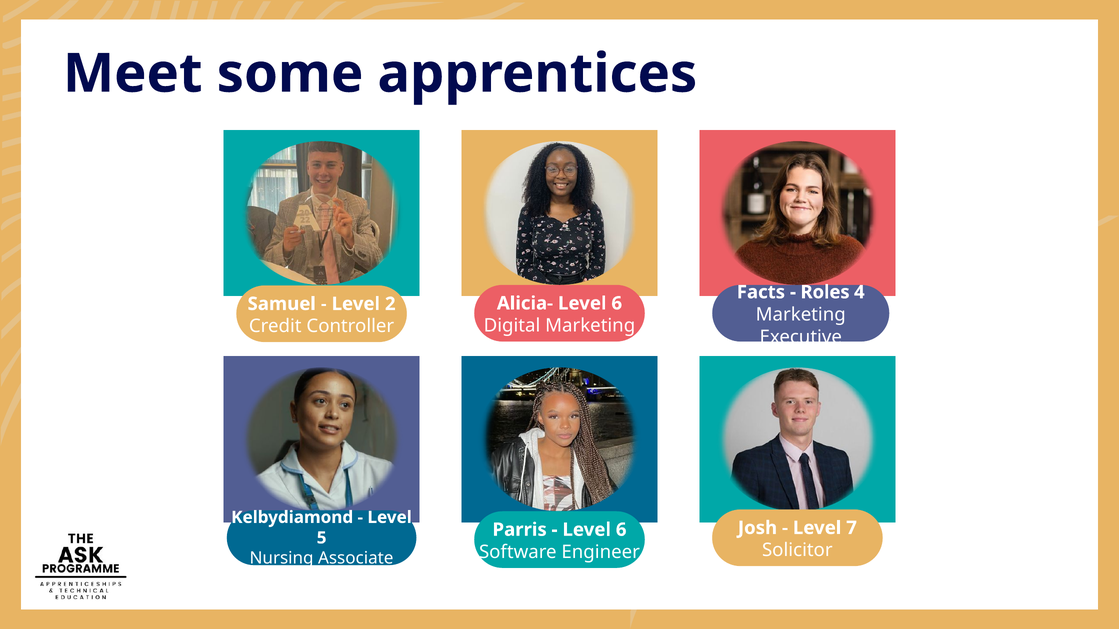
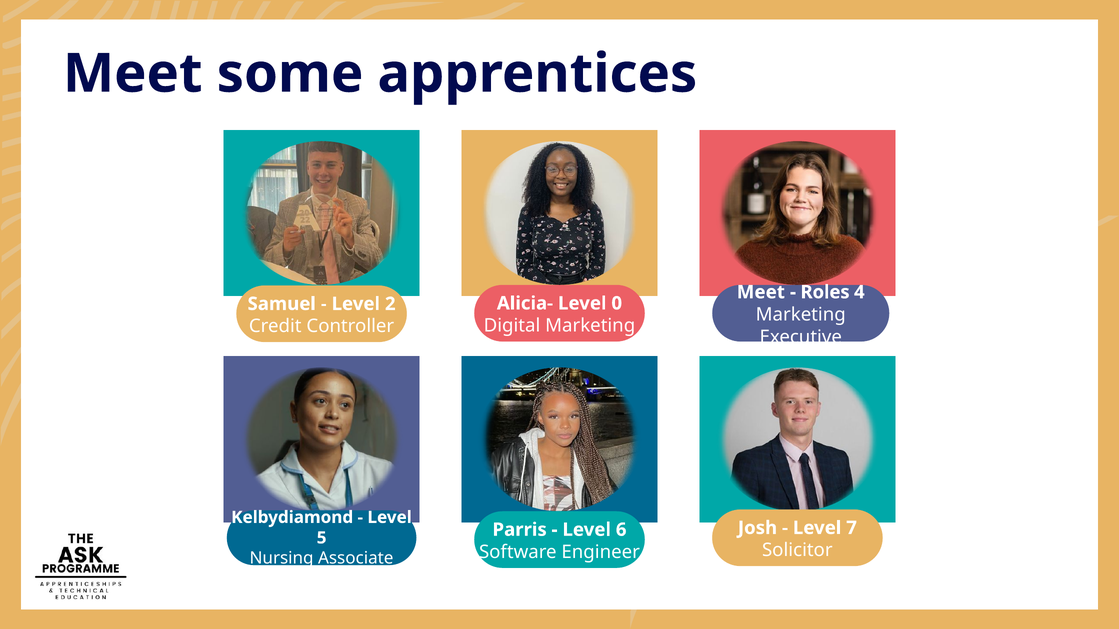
Facts at (761, 292): Facts -> Meet
Alicia- Level 6: 6 -> 0
